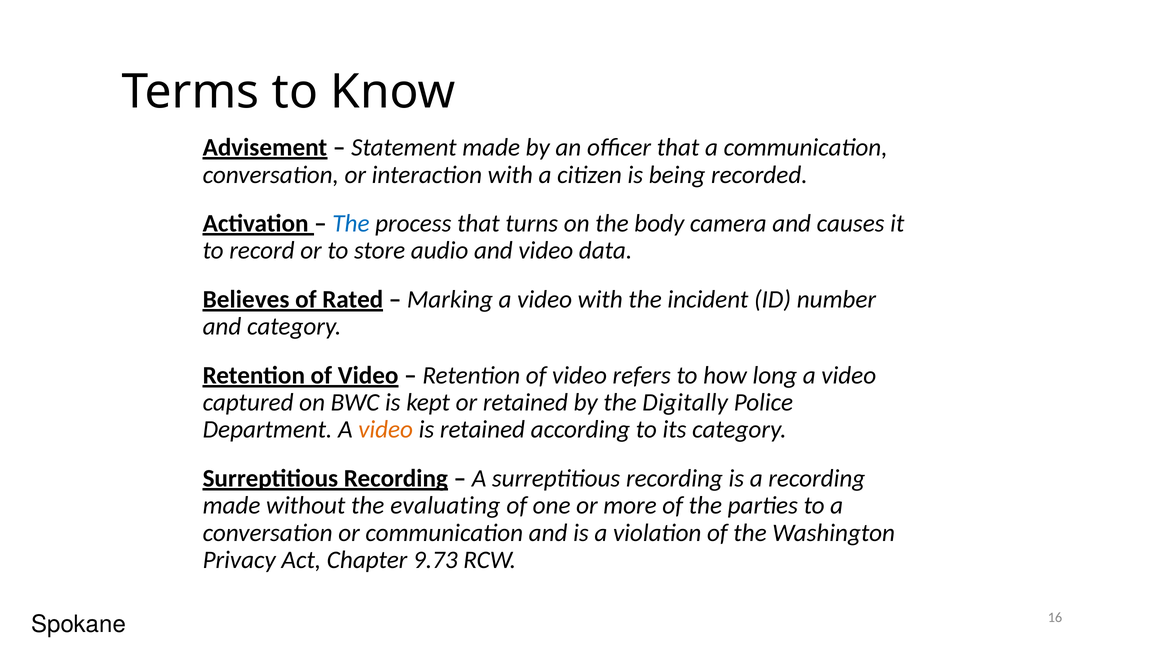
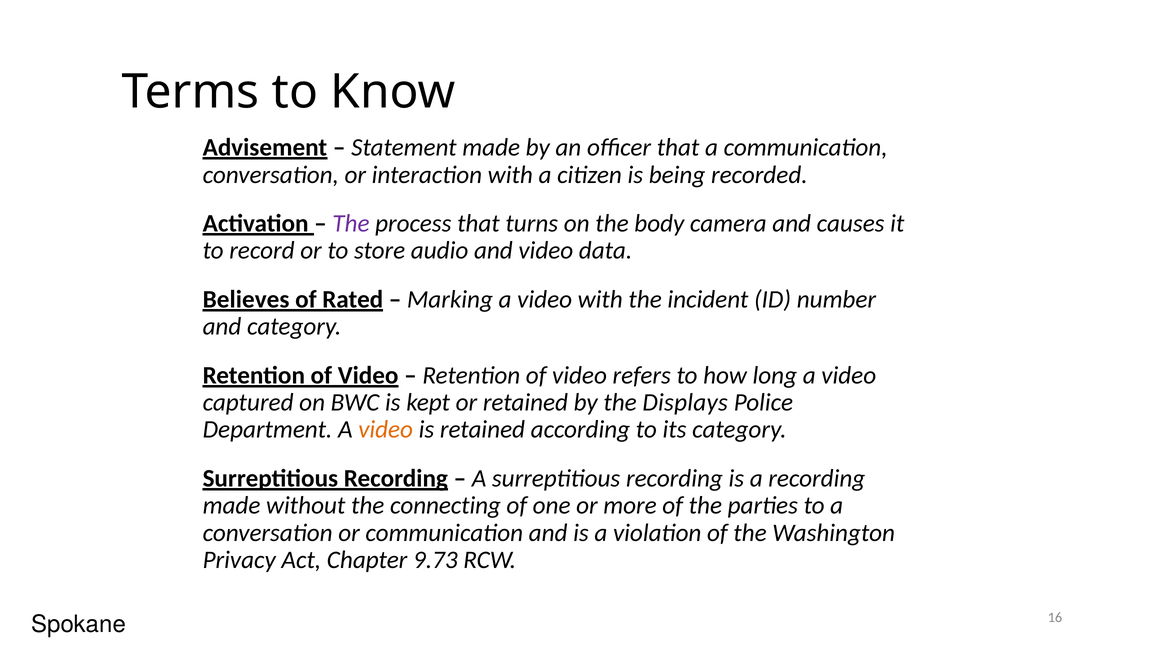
The at (351, 223) colour: blue -> purple
Digitally: Digitally -> Displays
evaluating: evaluating -> connecting
